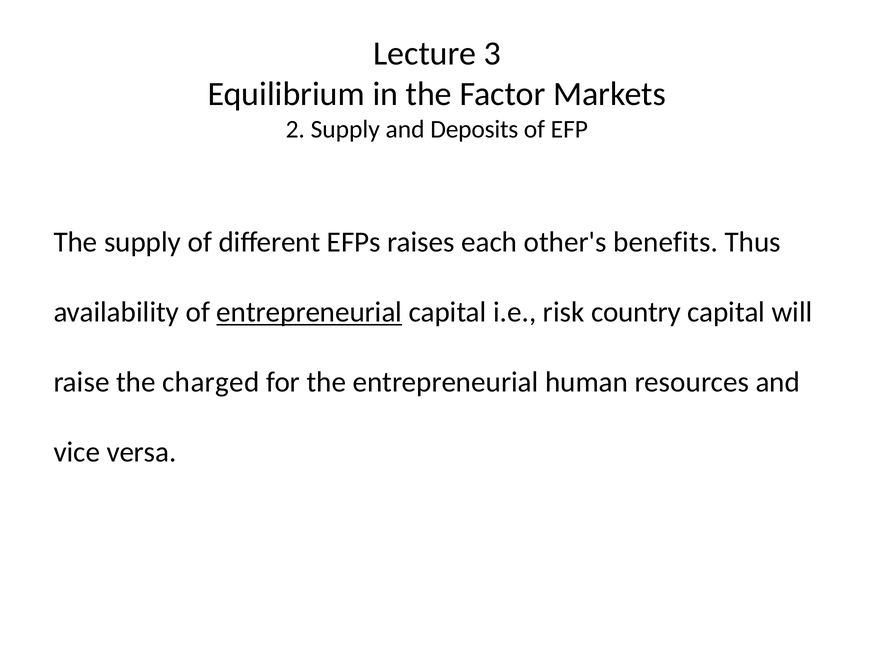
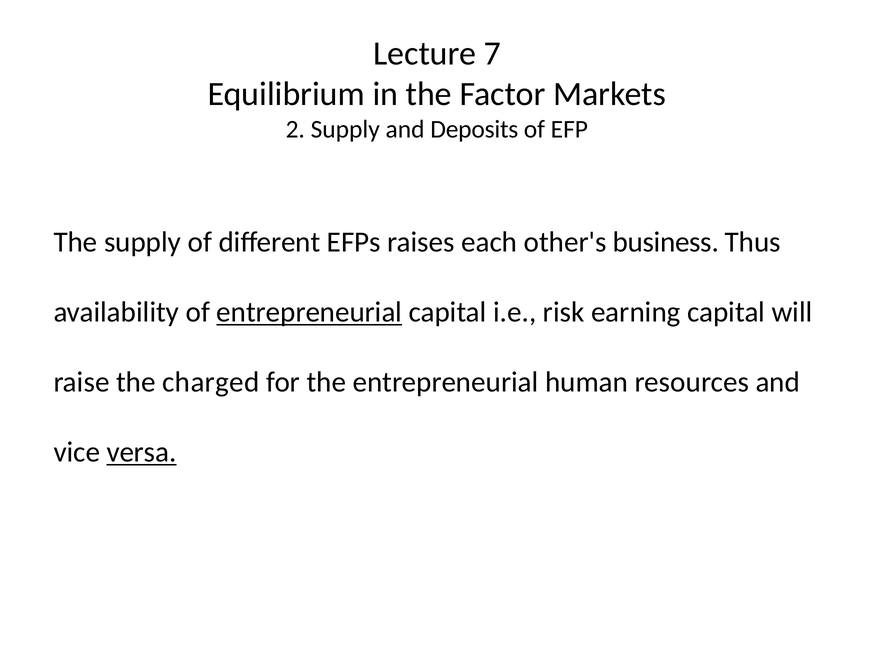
3: 3 -> 7
benefits: benefits -> business
country: country -> earning
versa underline: none -> present
